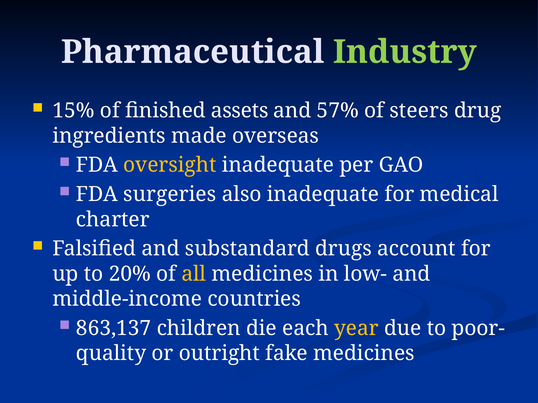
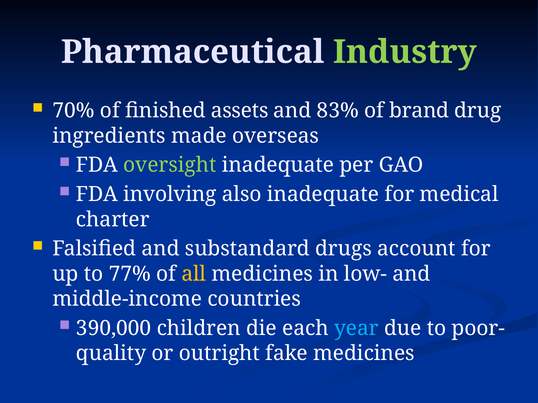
15%: 15% -> 70%
57%: 57% -> 83%
steers: steers -> brand
oversight colour: yellow -> light green
surgeries: surgeries -> involving
20%: 20% -> 77%
863,137: 863,137 -> 390,000
year colour: yellow -> light blue
